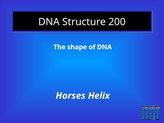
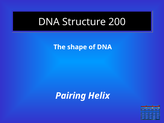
Horses: Horses -> Pairing
